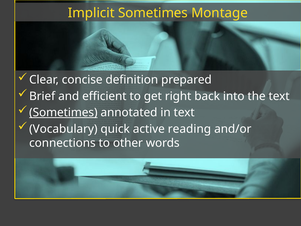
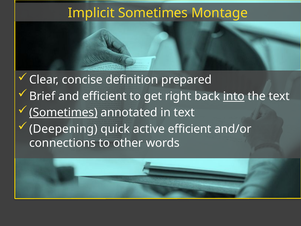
into underline: none -> present
Vocabulary: Vocabulary -> Deepening
active reading: reading -> efficient
